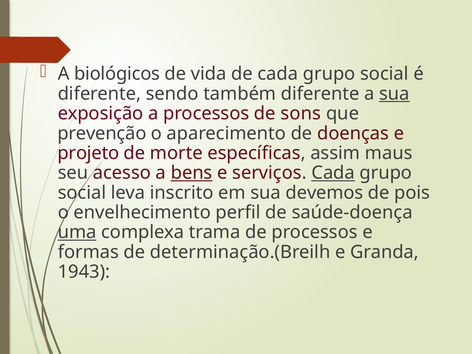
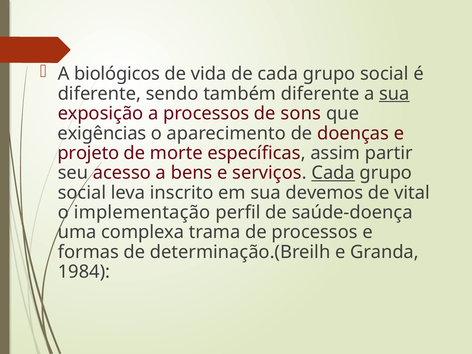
prevenção: prevenção -> exigências
maus: maus -> partir
bens underline: present -> none
pois: pois -> vital
envelhecimento: envelhecimento -> implementação
uma underline: present -> none
1943: 1943 -> 1984
